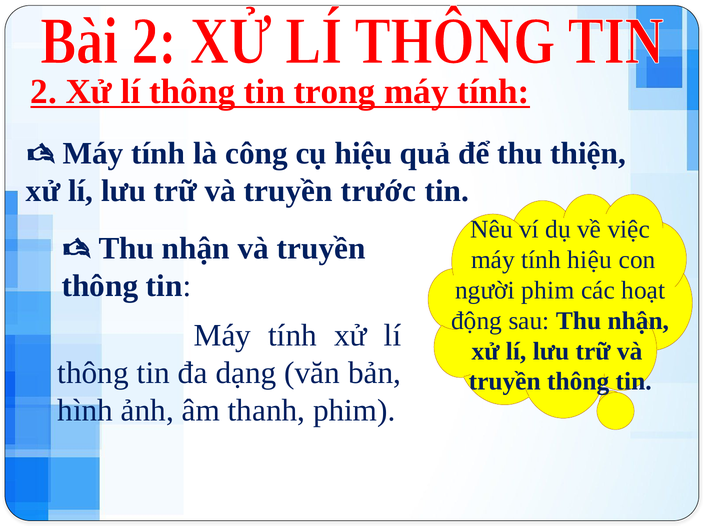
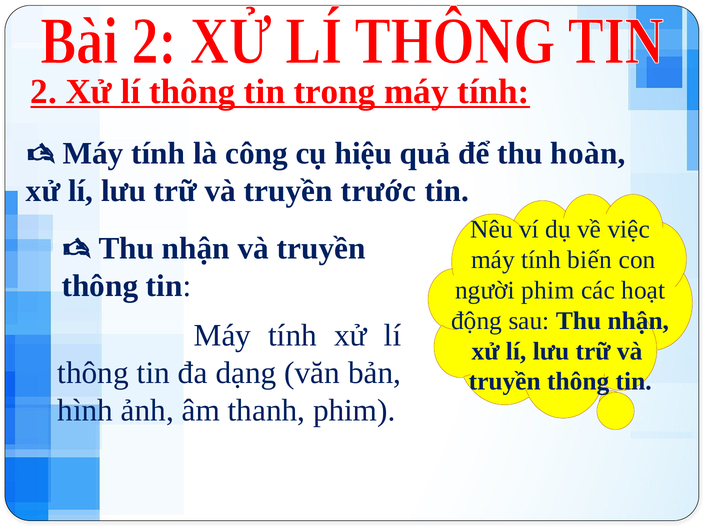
thiện: thiện -> hoàn
tính hiệu: hiệu -> biến
